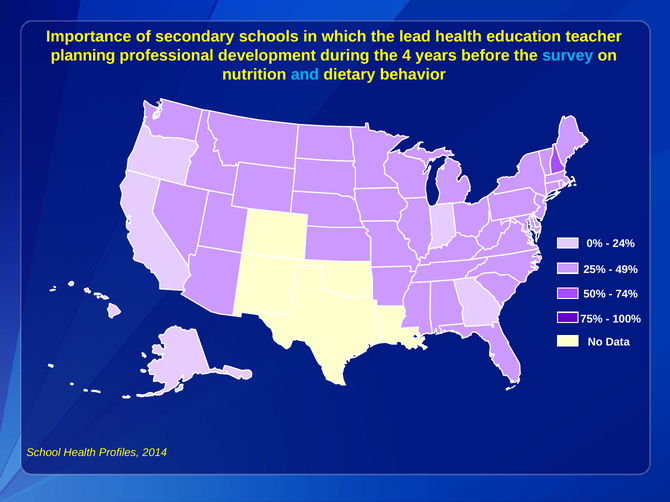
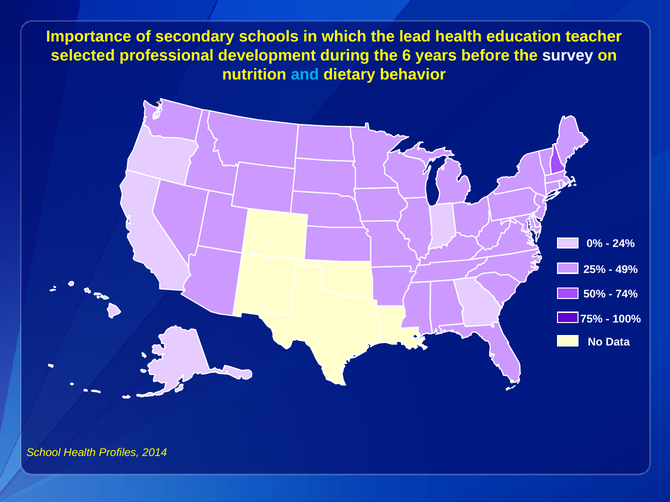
planning: planning -> selected
4: 4 -> 6
survey colour: light blue -> white
